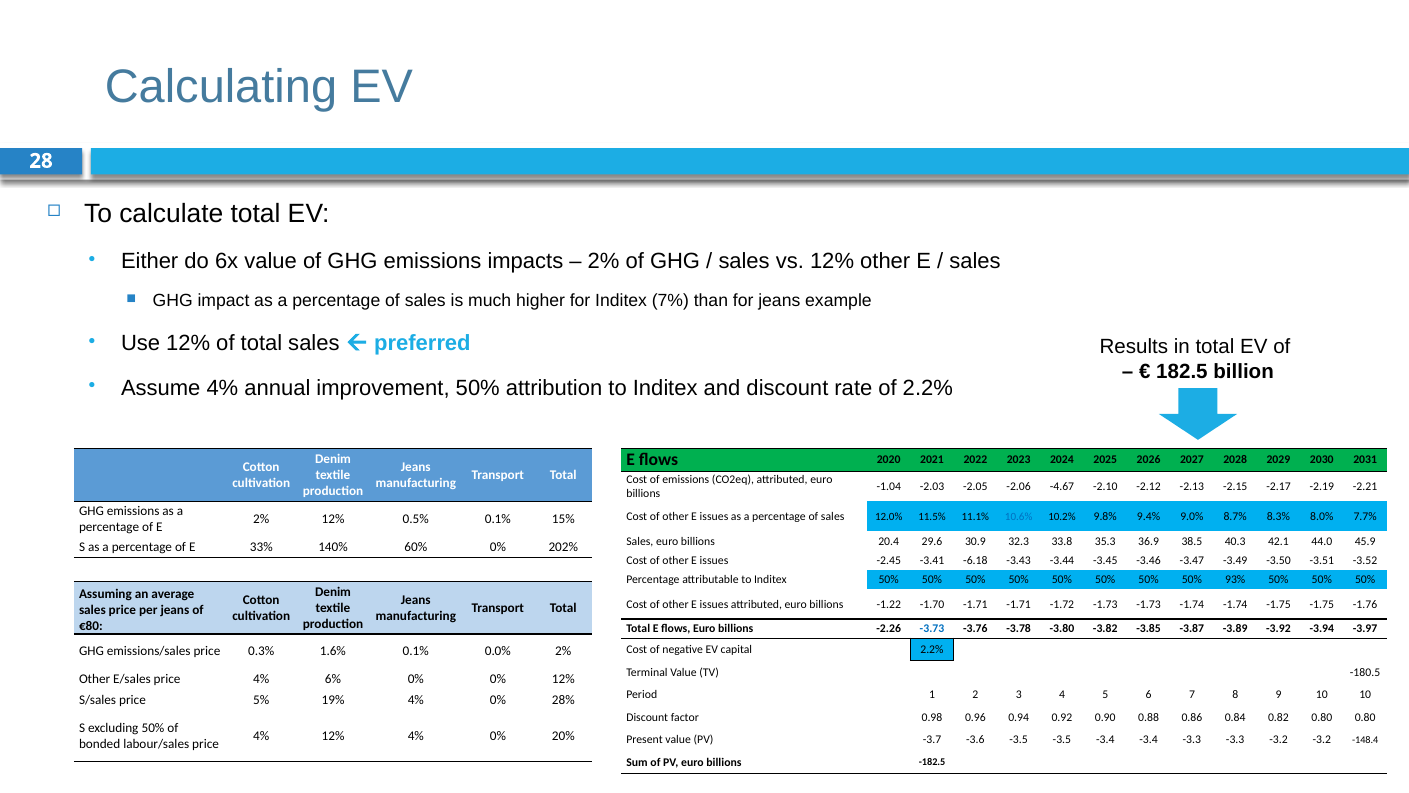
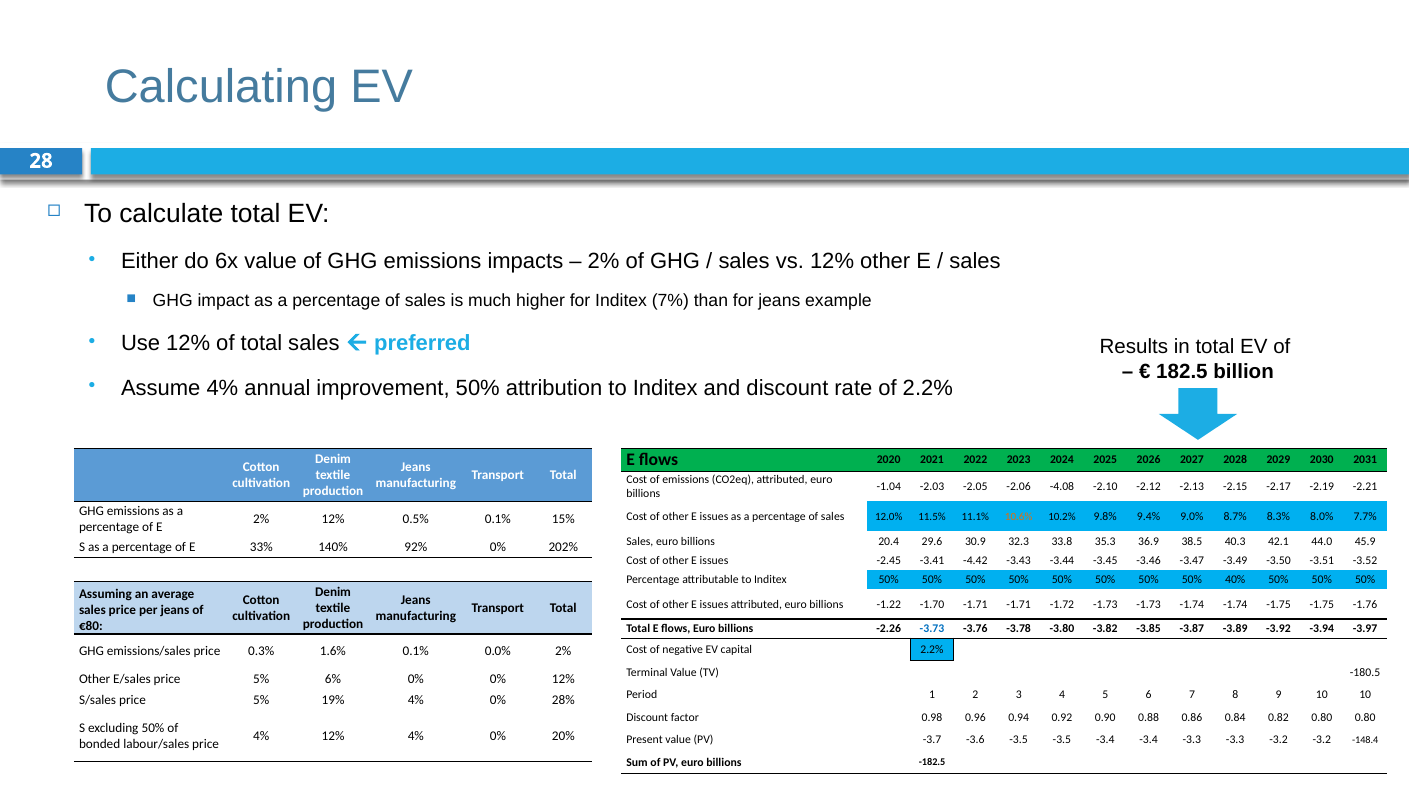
-4.67: -4.67 -> -4.08
10.6% colour: blue -> orange
60%: 60% -> 92%
-6.18: -6.18 -> -4.42
93%: 93% -> 40%
E/sales price 4%: 4% -> 5%
